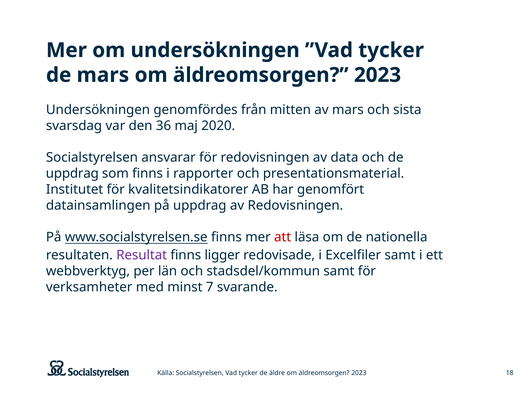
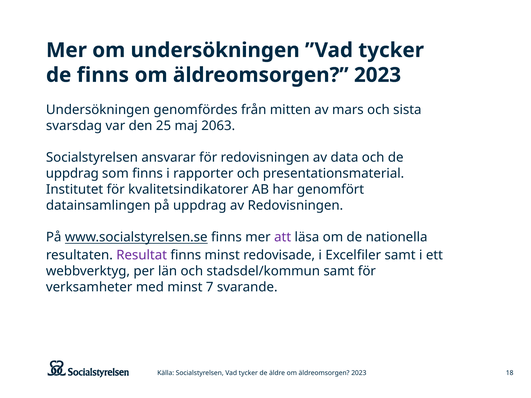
de mars: mars -> finns
36: 36 -> 25
2020: 2020 -> 2063
att colour: red -> purple
finns ligger: ligger -> minst
